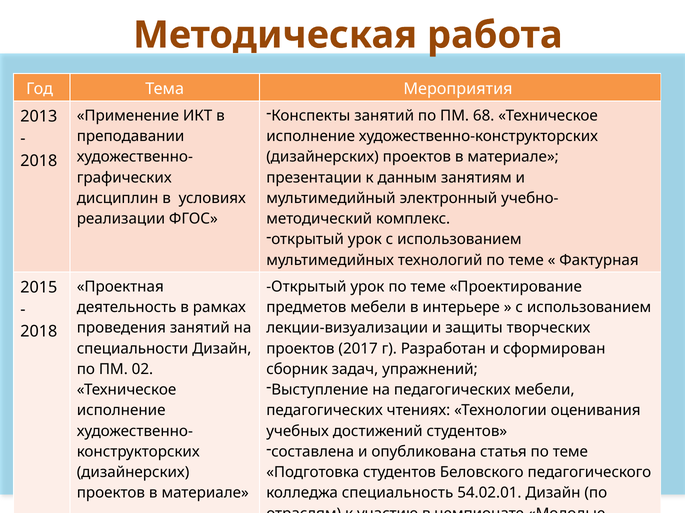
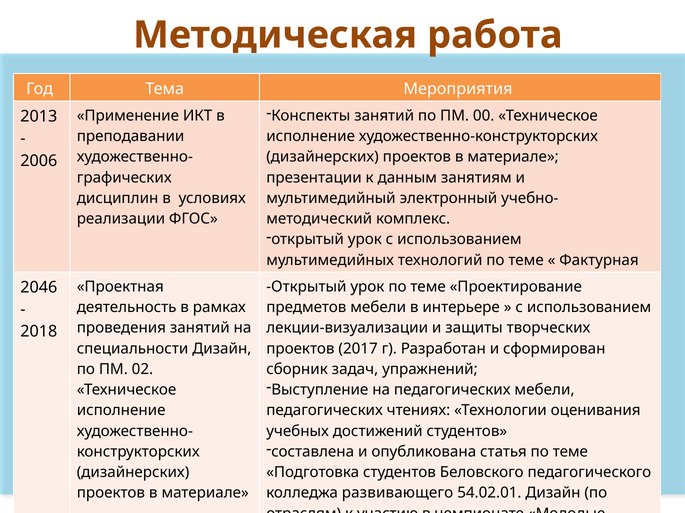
68: 68 -> 00
2018 at (39, 161): 2018 -> 2006
2015: 2015 -> 2046
специальность: специальность -> развивающего
